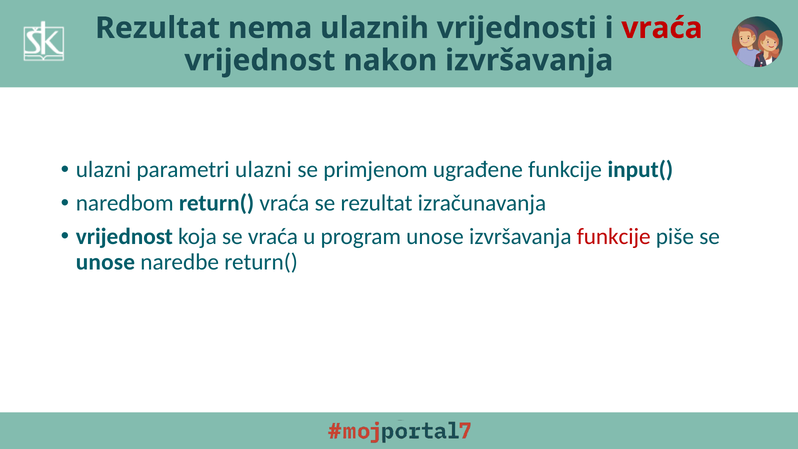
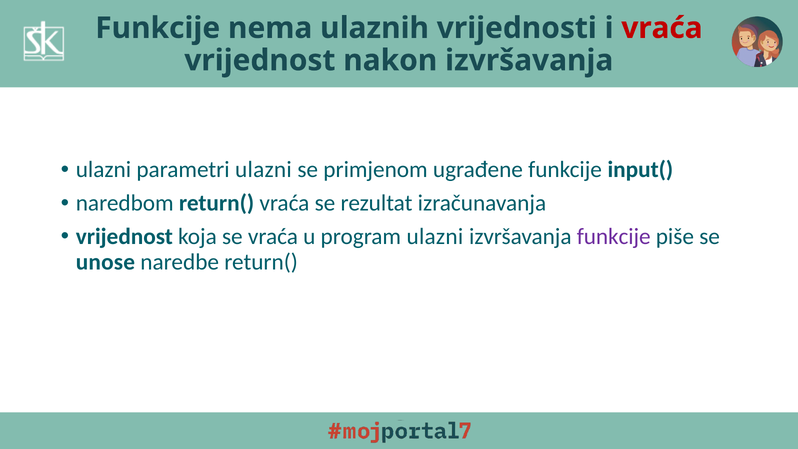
Rezultat at (158, 28): Rezultat -> Funkcije
program unose: unose -> ulazni
funkcije at (614, 237) colour: red -> purple
